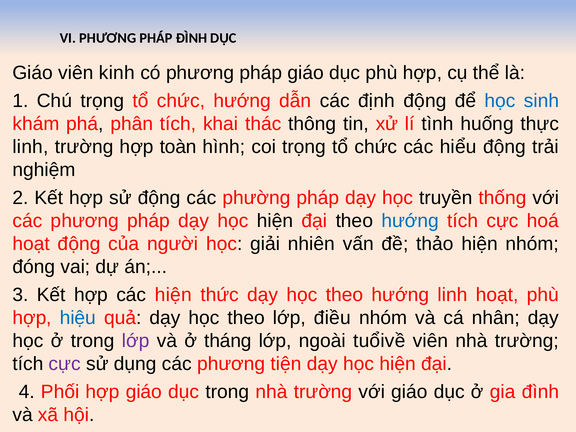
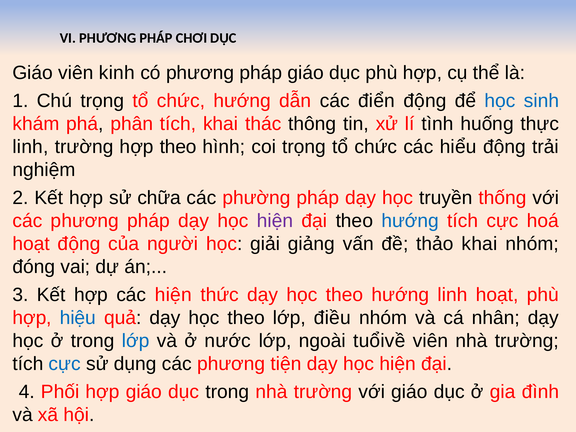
PHÁP ĐÌNH: ĐÌNH -> CHƠI
định: định -> điển
hợp toàn: toàn -> theo
sử động: động -> chữa
hiện at (275, 221) colour: black -> purple
nhiên: nhiên -> giảng
thảo hiện: hiện -> khai
lớp at (136, 341) colour: purple -> blue
tháng: tháng -> nước
cực at (65, 364) colour: purple -> blue
